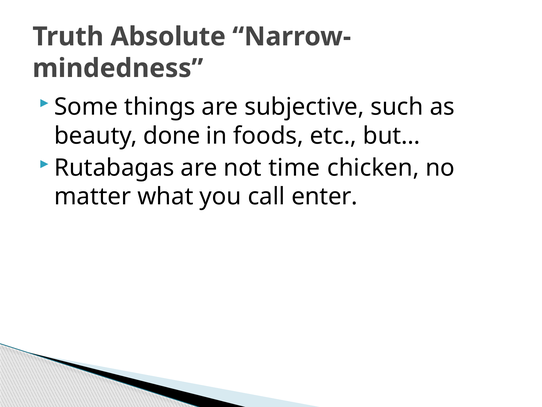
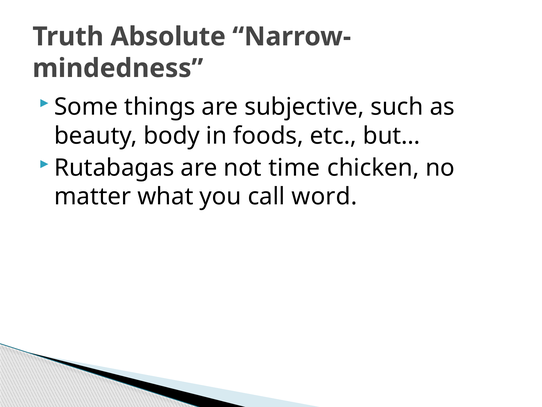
done: done -> body
enter: enter -> word
